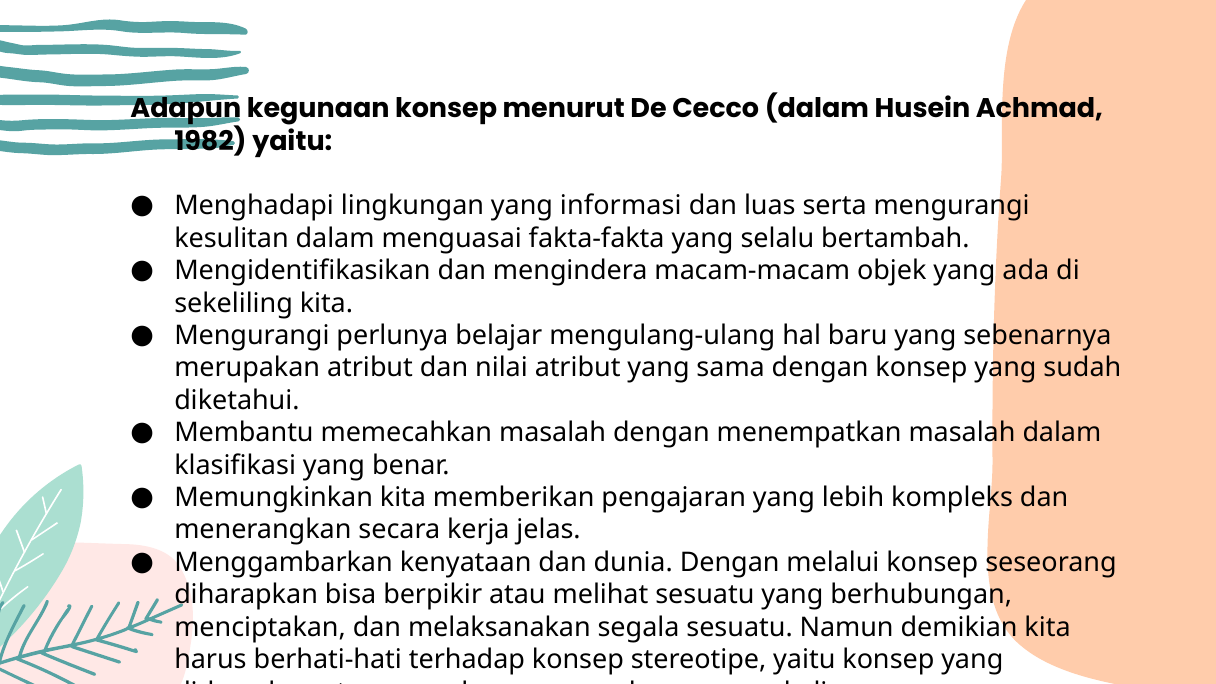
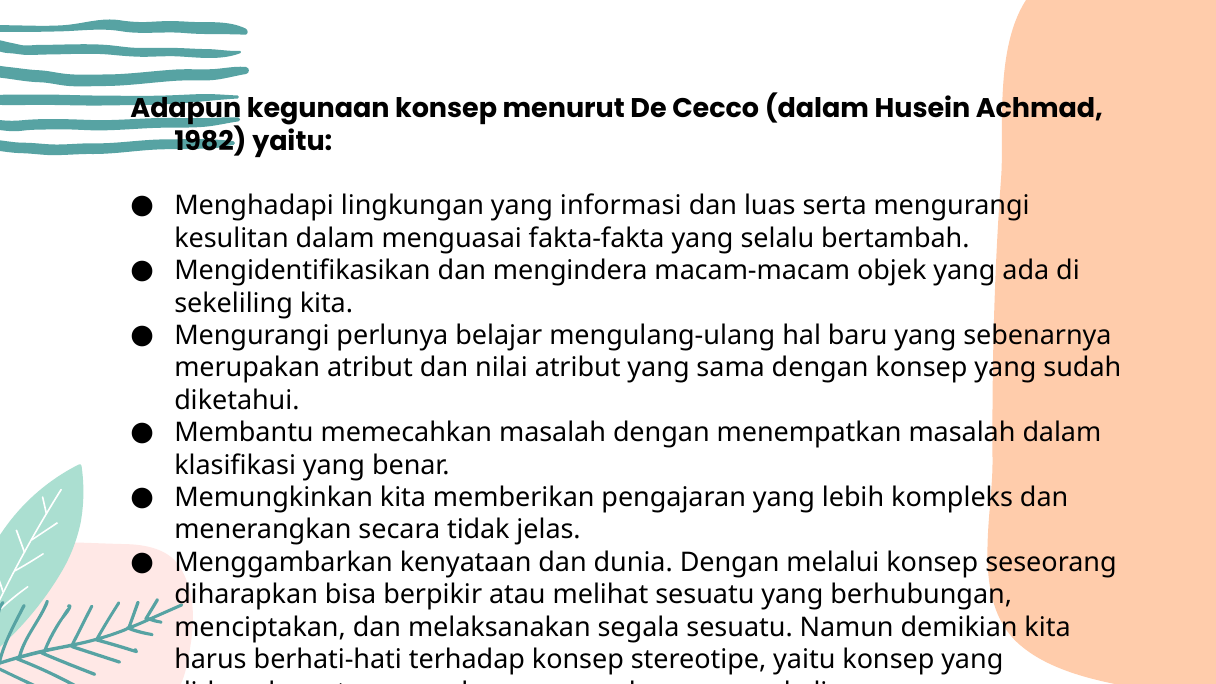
kerja: kerja -> tidak
